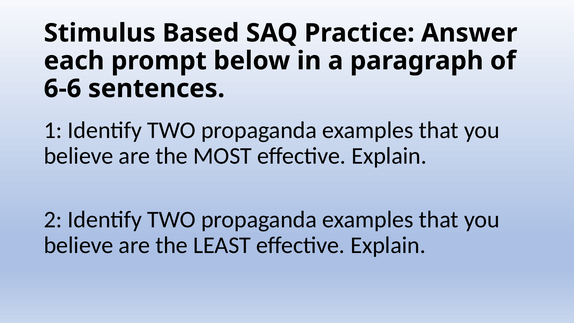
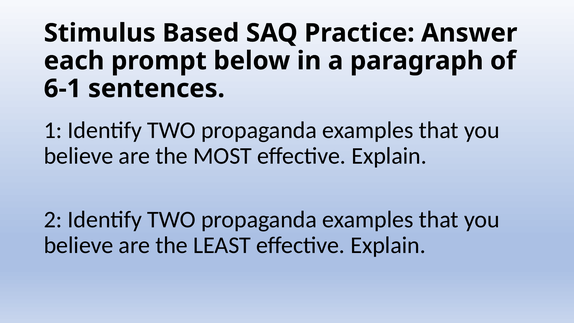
6-6: 6-6 -> 6-1
